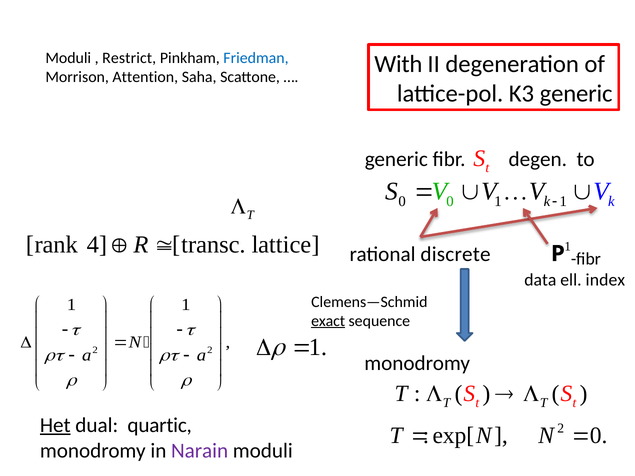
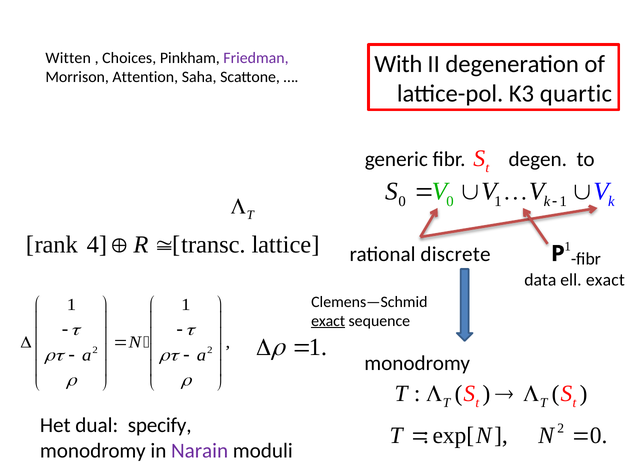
Moduli at (68, 58): Moduli -> Witten
Restrict: Restrict -> Choices
Friedman colour: blue -> purple
K3 generic: generic -> quartic
ell index: index -> exact
Het underline: present -> none
quartic: quartic -> specify
